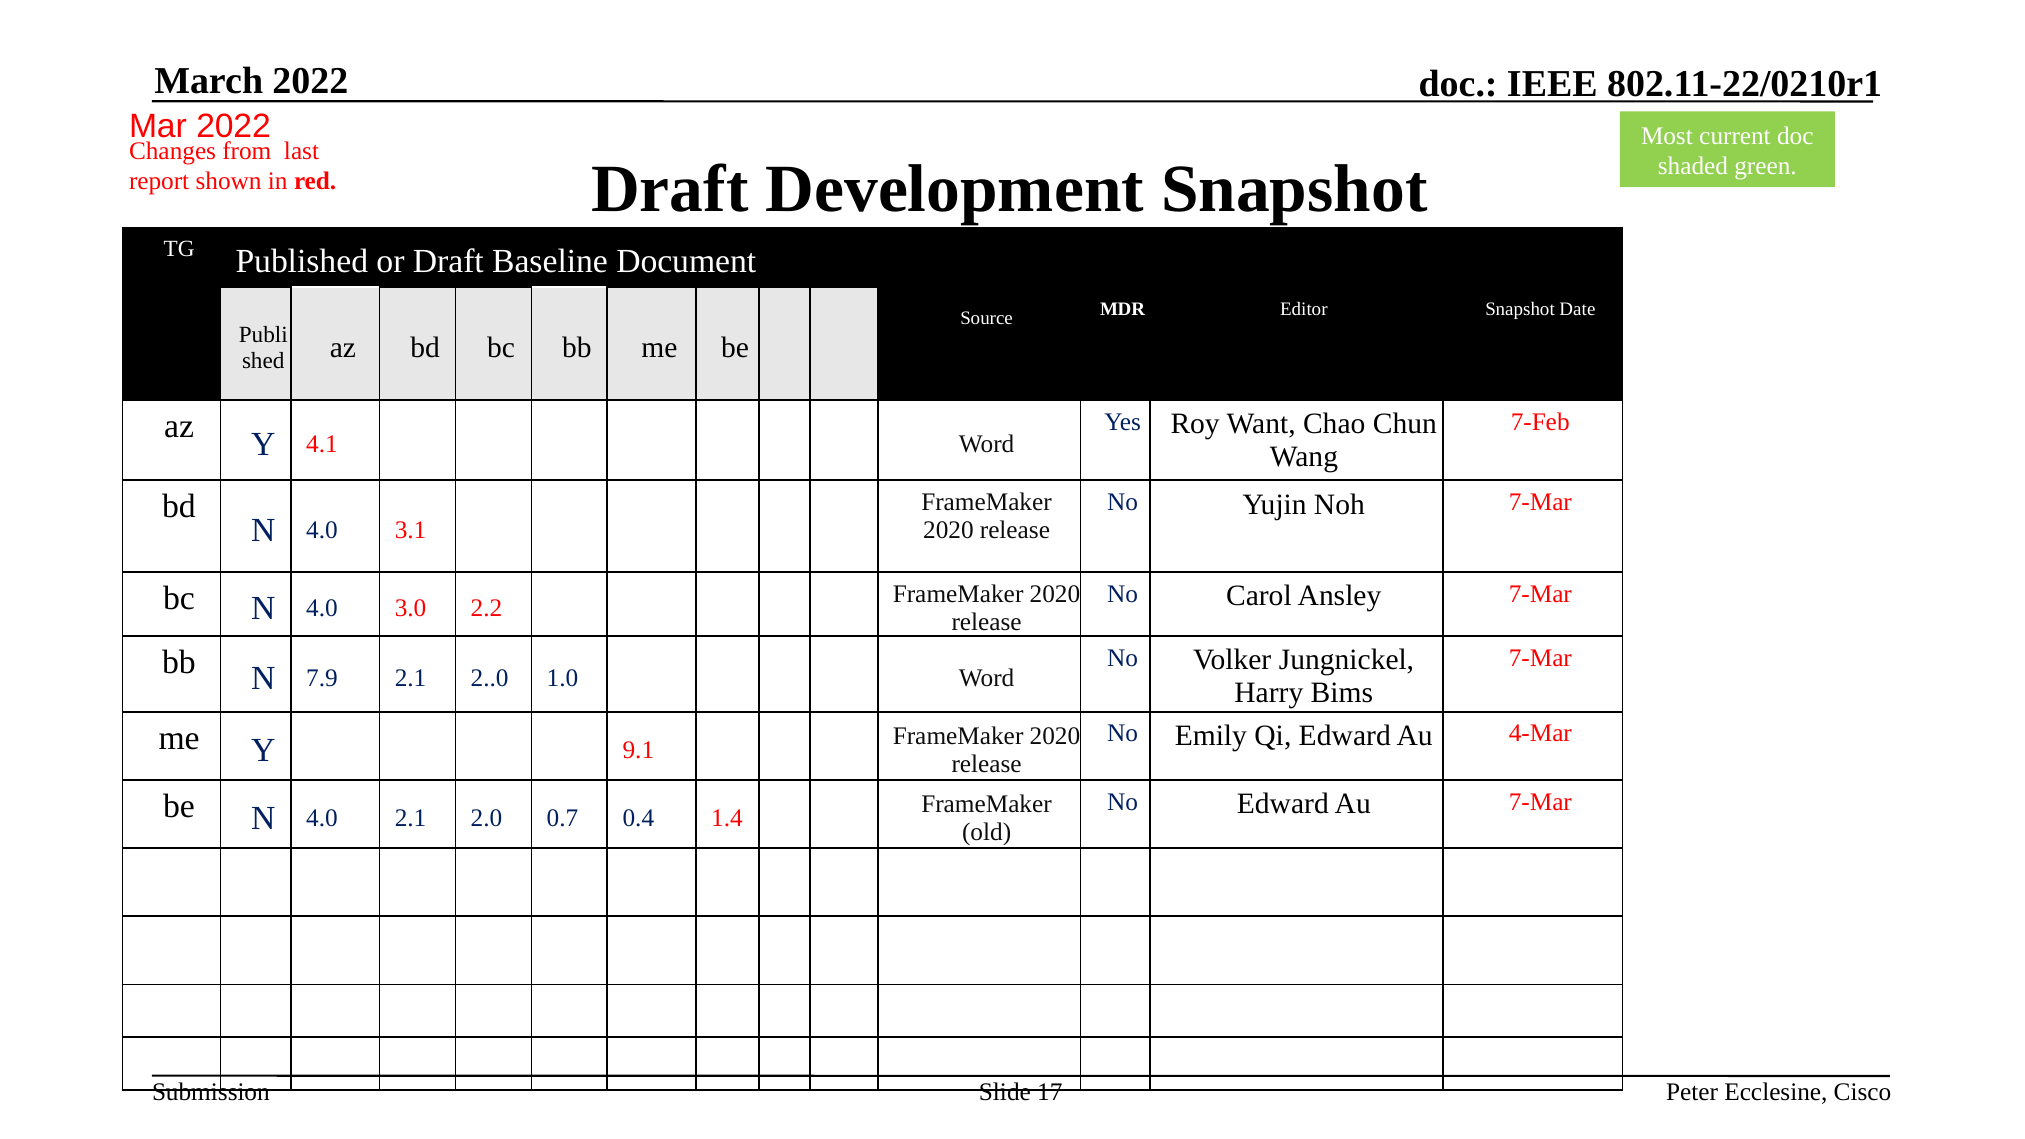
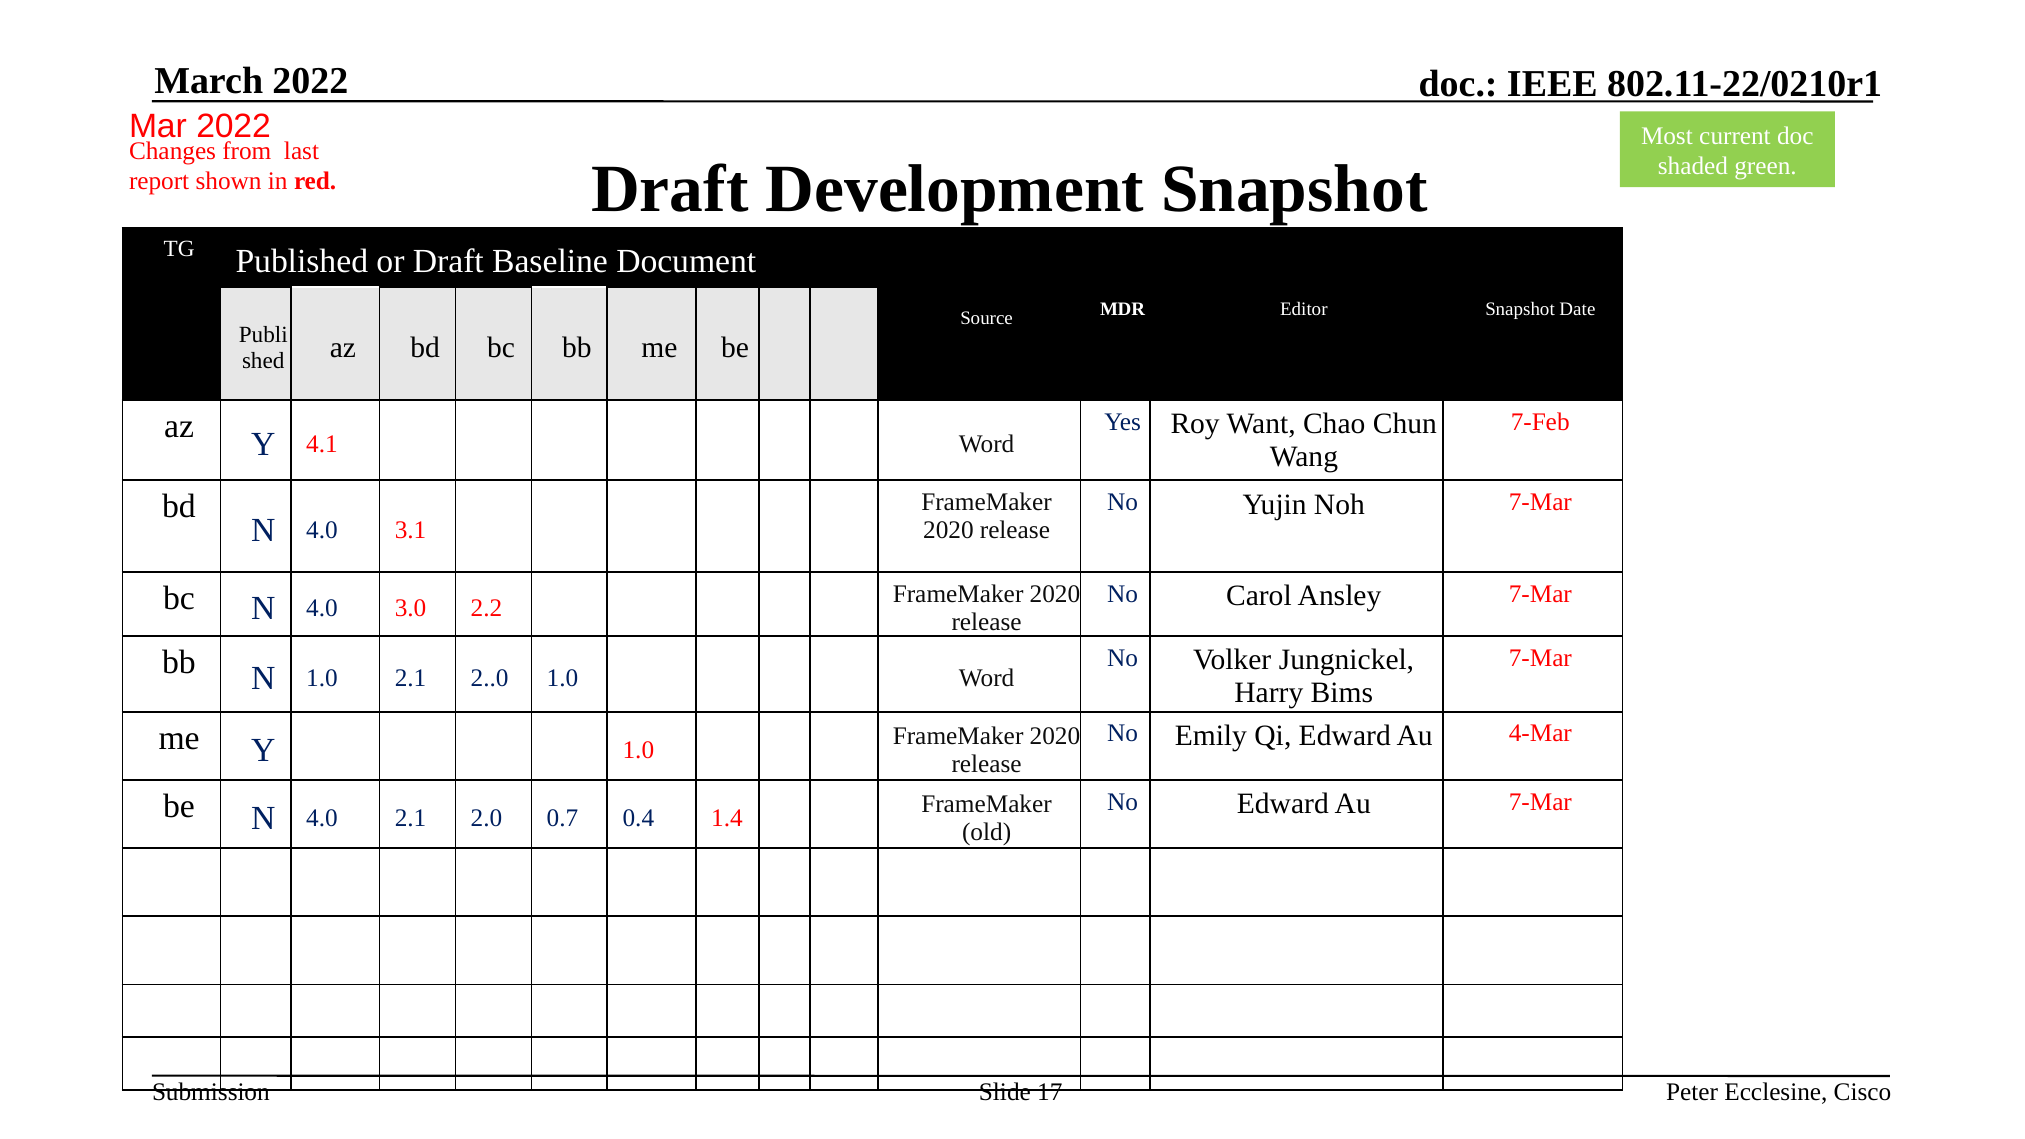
N 7.9: 7.9 -> 1.0
Y 9.1: 9.1 -> 1.0
